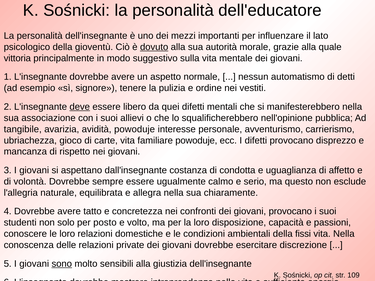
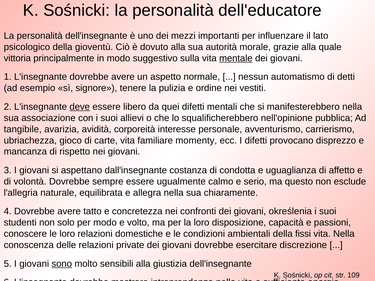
dovuto underline: present -> none
mentale underline: none -> present
avidità powoduje: powoduje -> corporeità
familiare powoduje: powoduje -> momenty
giovani provocano: provocano -> określenia
per posto: posto -> modo
